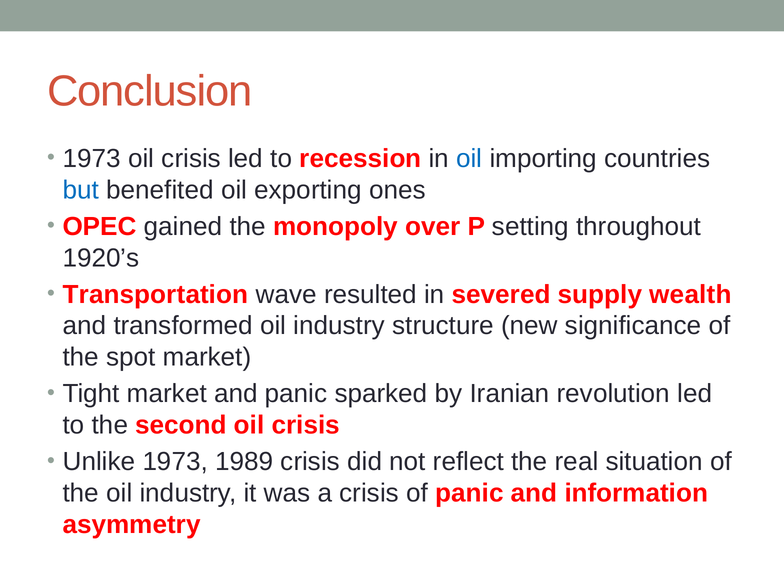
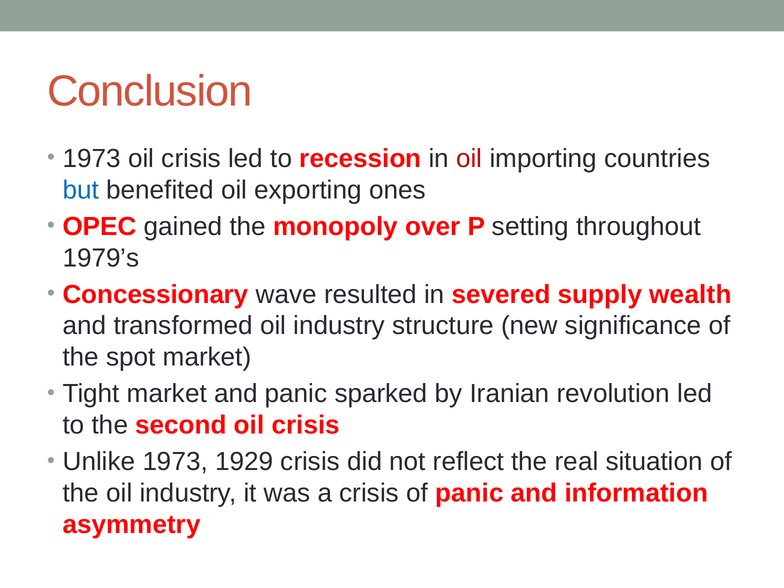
oil at (469, 159) colour: blue -> red
1920’s: 1920’s -> 1979’s
Transportation: Transportation -> Concessionary
1989: 1989 -> 1929
